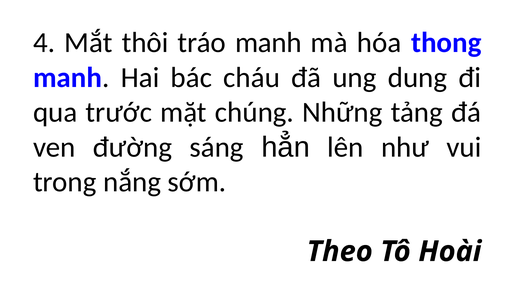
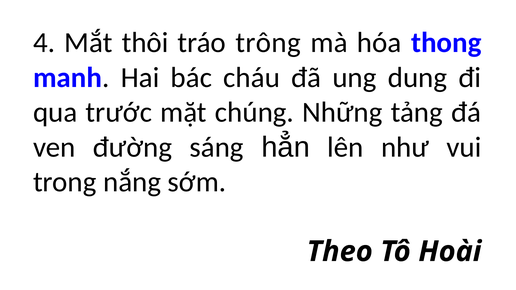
tráo manh: manh -> trông
